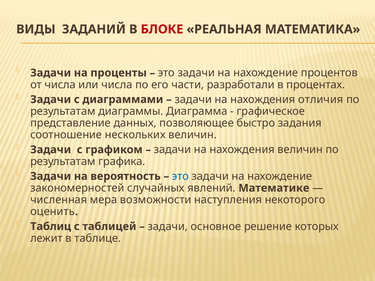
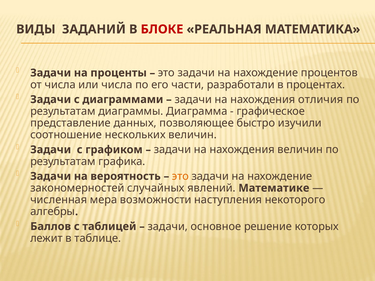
задания: задания -> изучили
это at (180, 176) colour: blue -> orange
оценить: оценить -> алгебры
Таблиц: Таблиц -> Баллов
